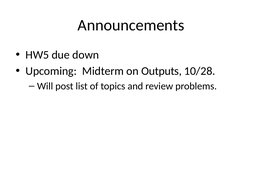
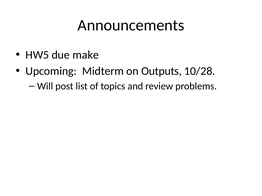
down: down -> make
